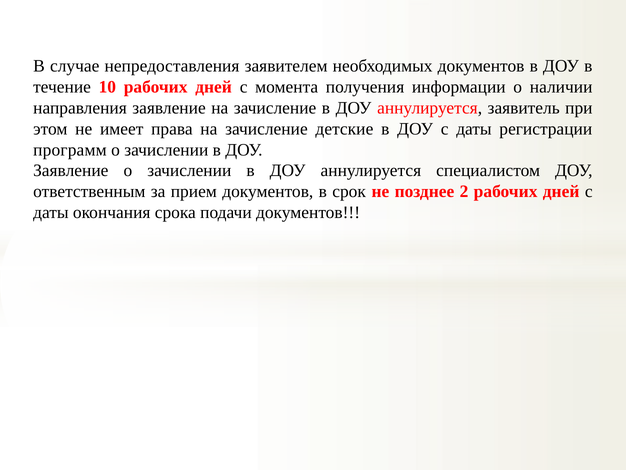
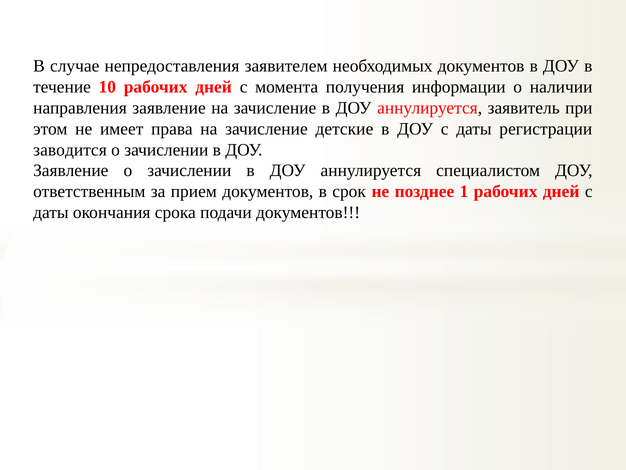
программ: программ -> заводится
2: 2 -> 1
